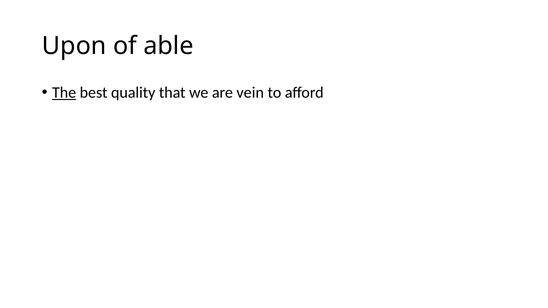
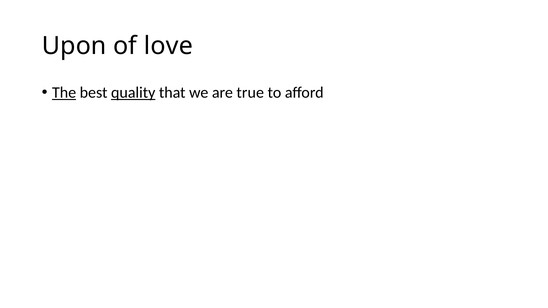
able: able -> love
quality underline: none -> present
vein: vein -> true
